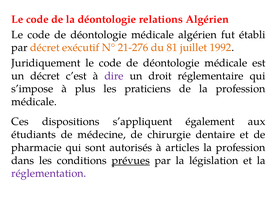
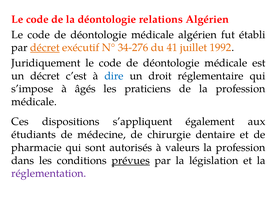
décret at (45, 48) underline: none -> present
21-276: 21-276 -> 34-276
81: 81 -> 41
dire colour: purple -> blue
plus: plus -> âgés
articles: articles -> valeurs
